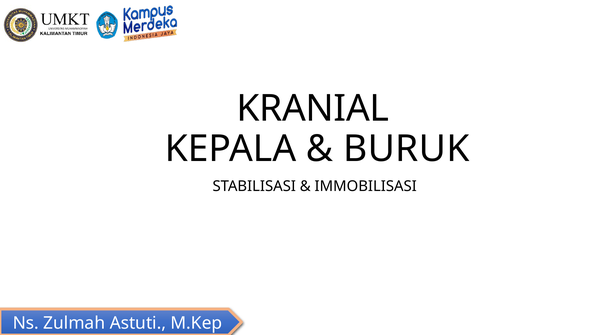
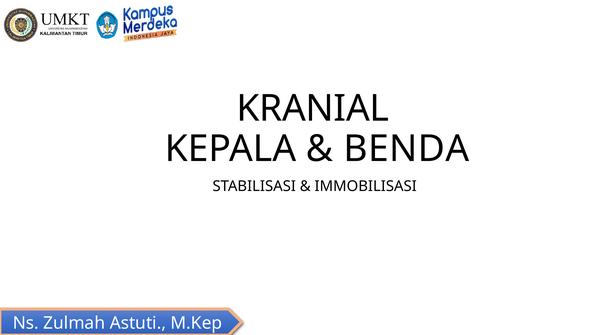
BURUK: BURUK -> BENDA
